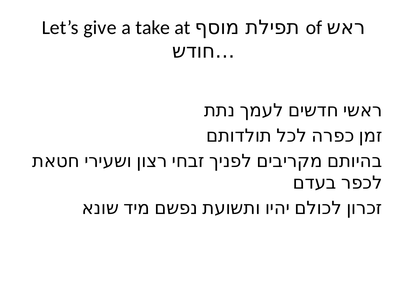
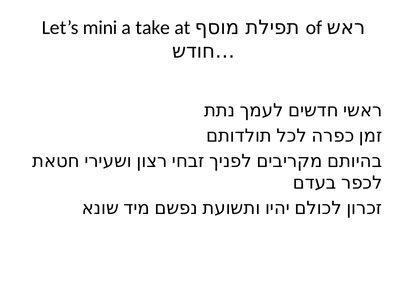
give: give -> mini
